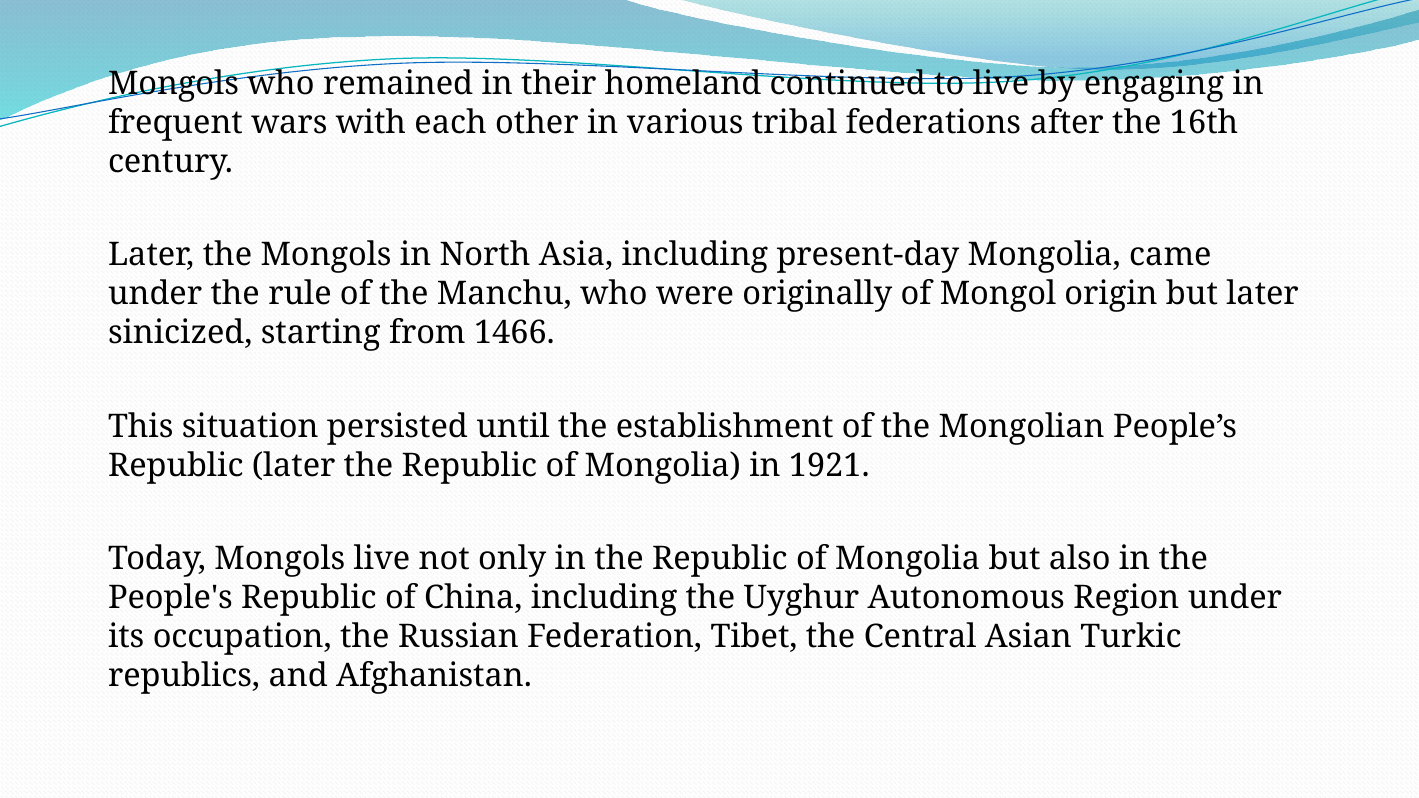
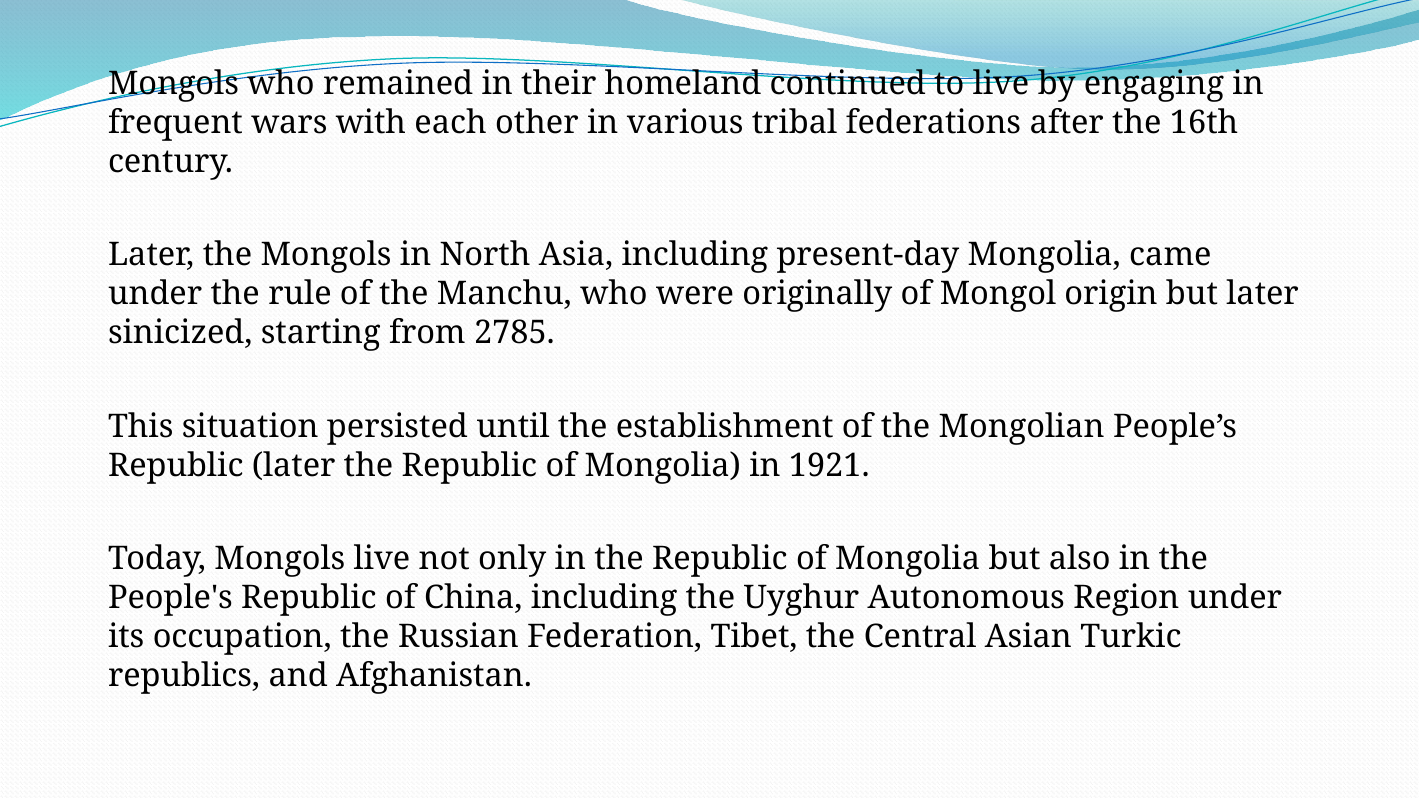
1466: 1466 -> 2785
